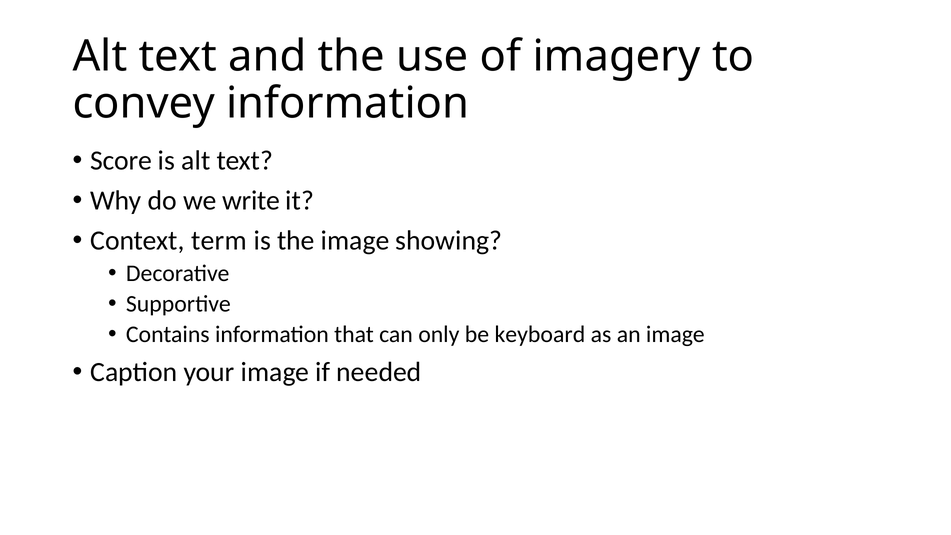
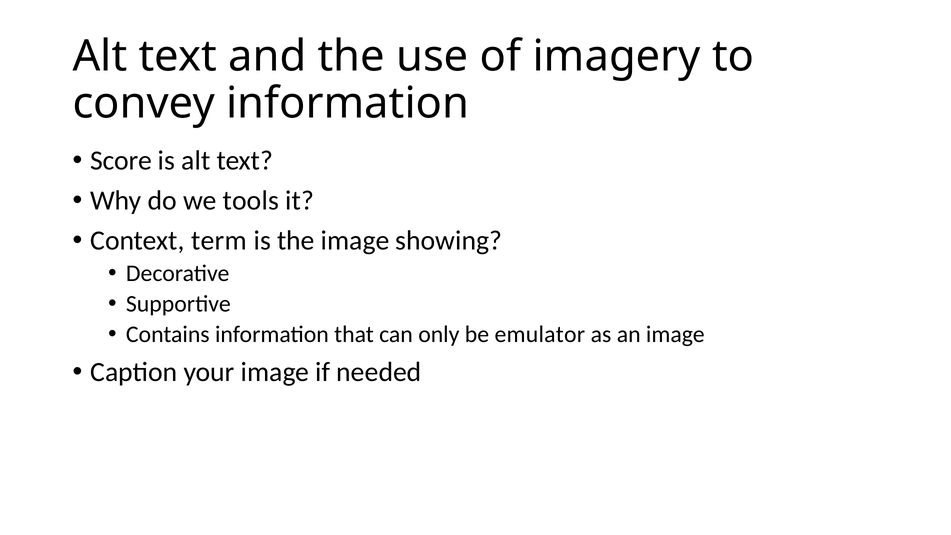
write: write -> tools
keyboard: keyboard -> emulator
